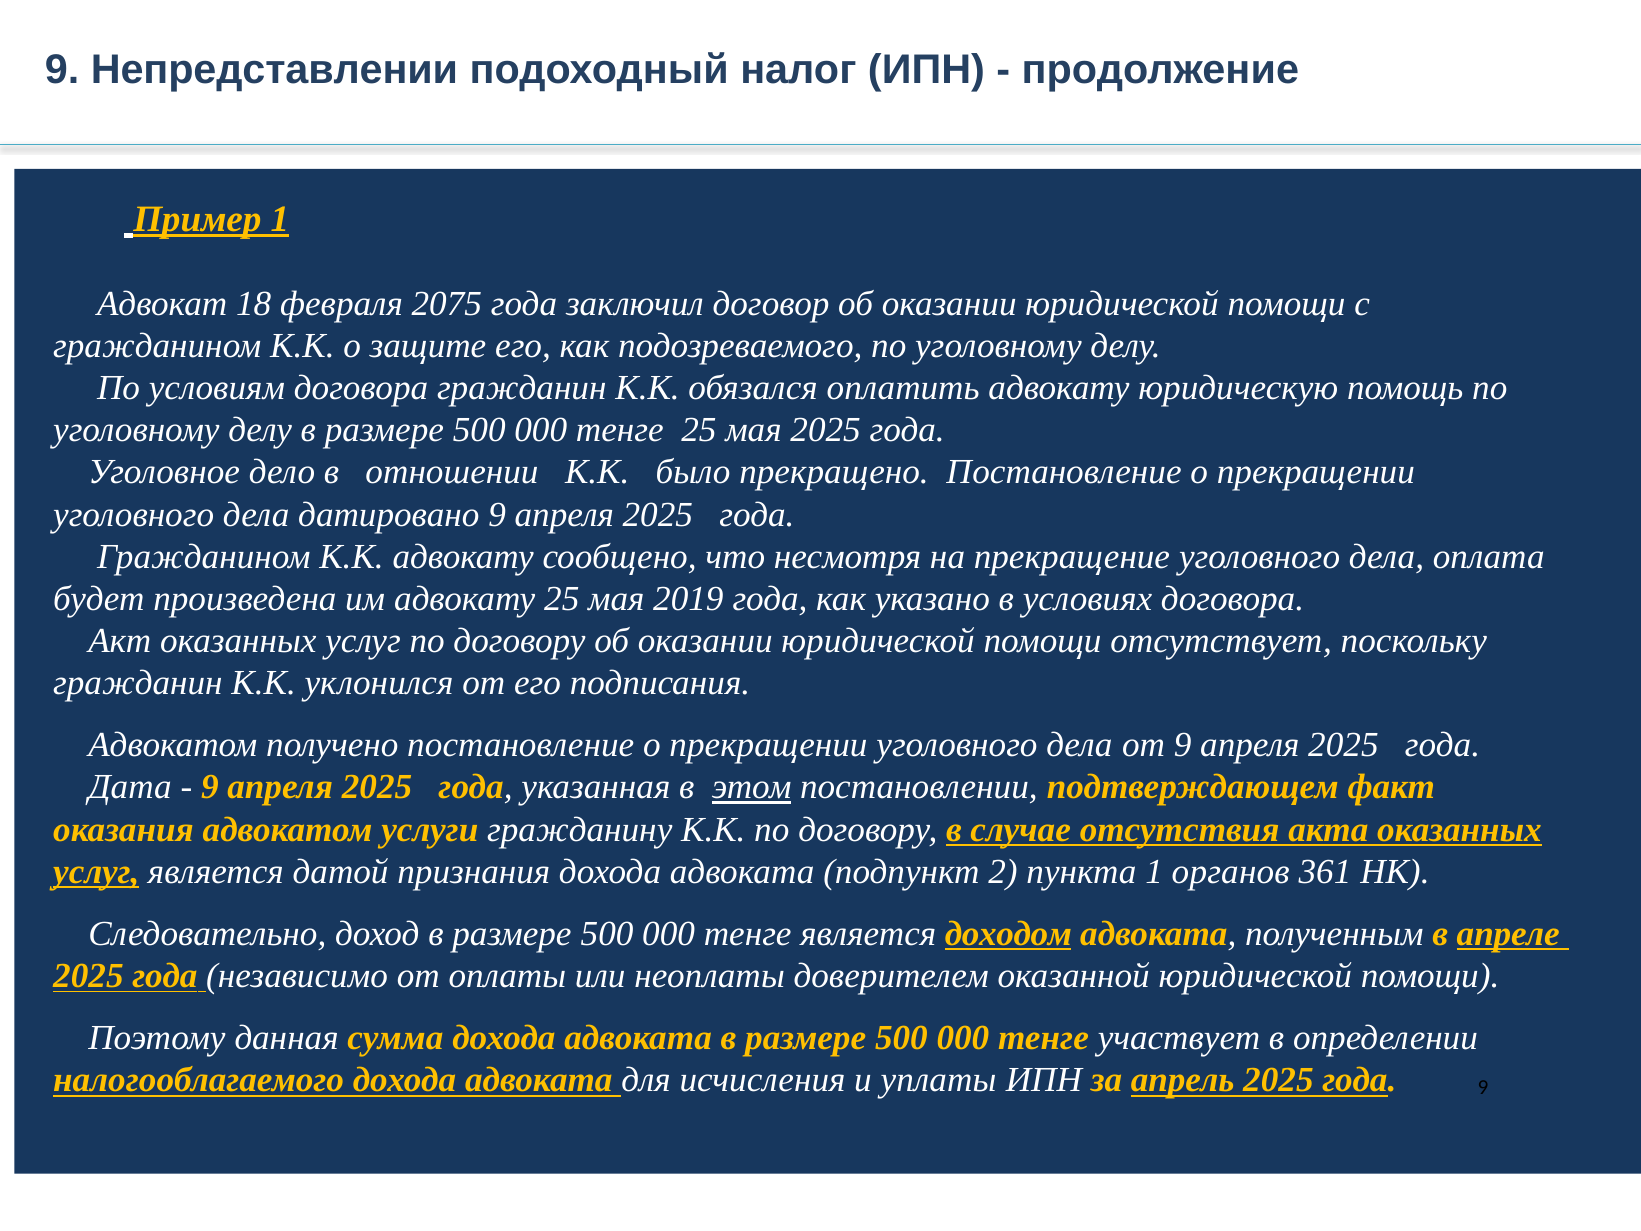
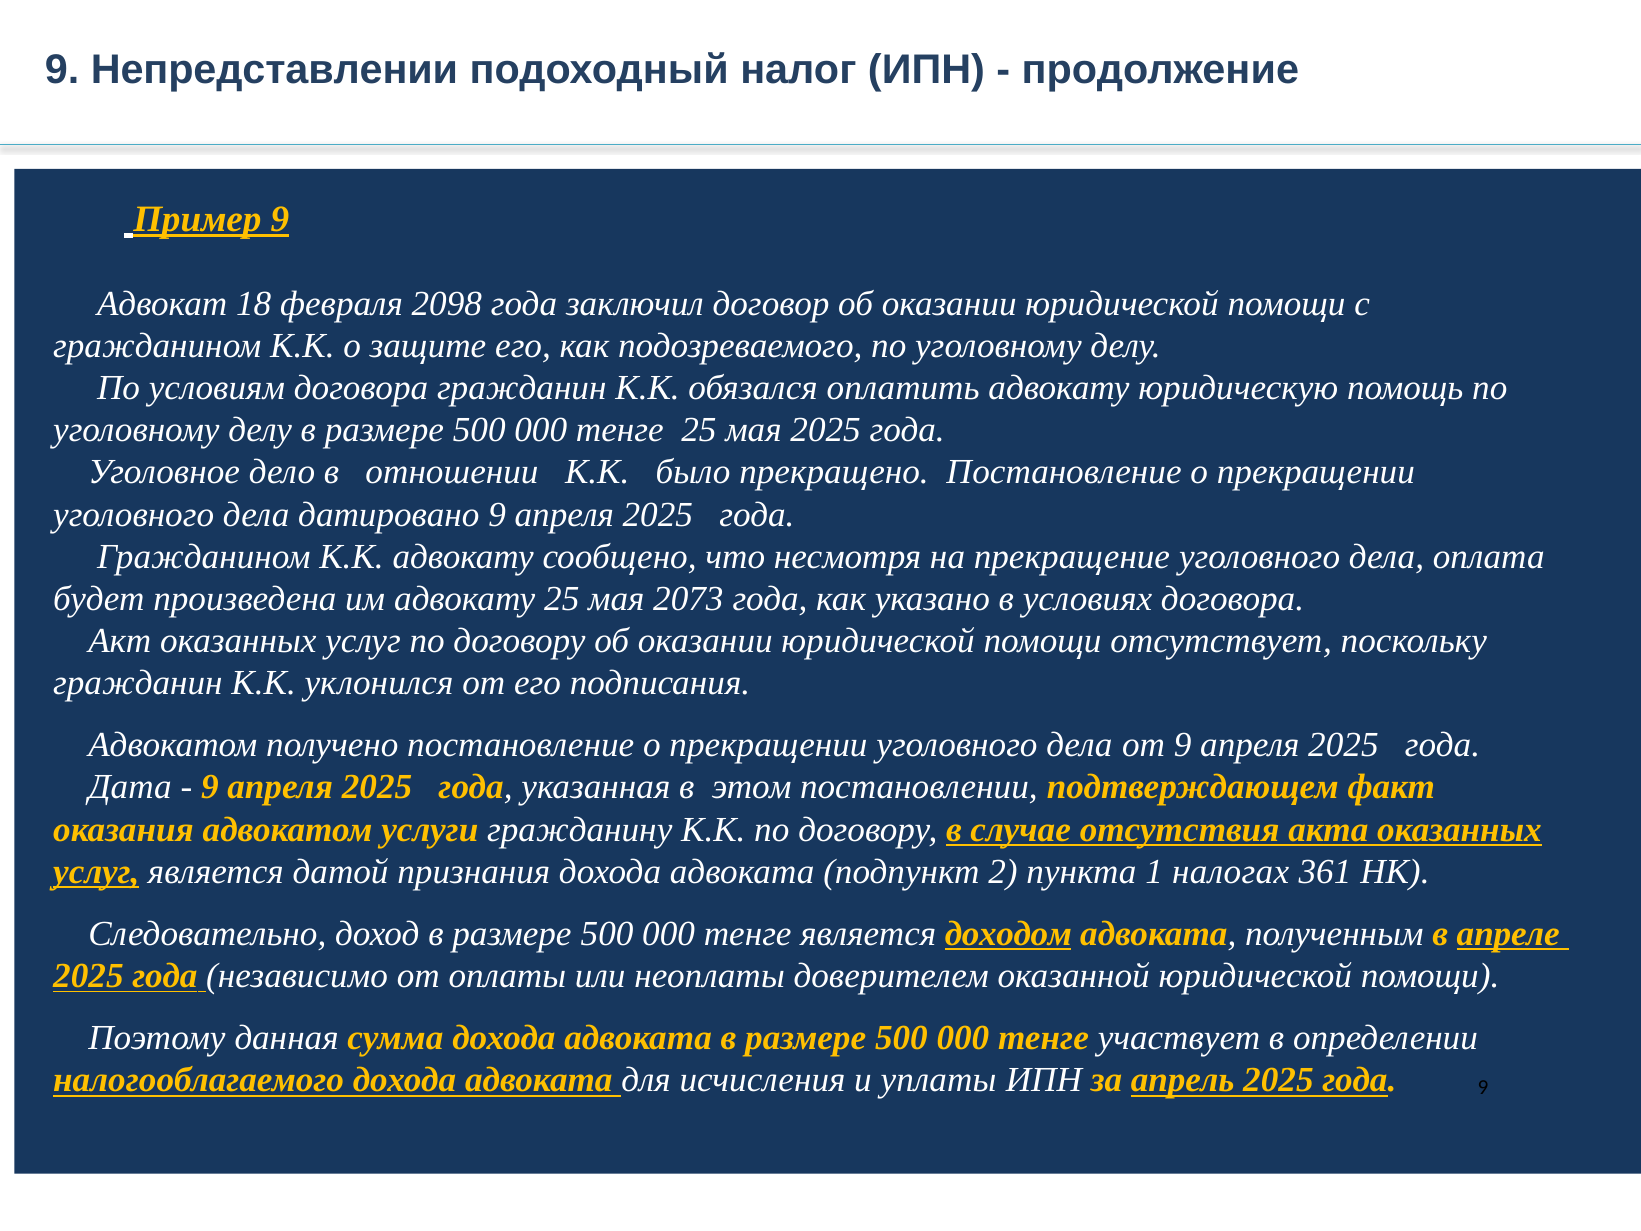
Пример 1: 1 -> 9
2075: 2075 -> 2098
2019: 2019 -> 2073
этом underline: present -> none
органов: органов -> налогах
